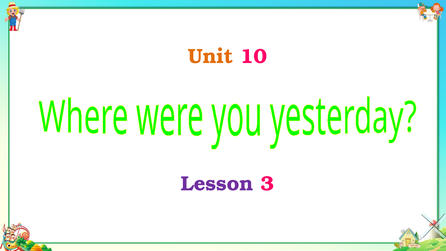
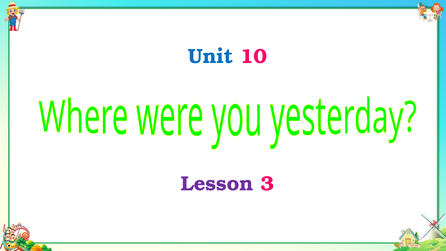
Unit colour: orange -> blue
